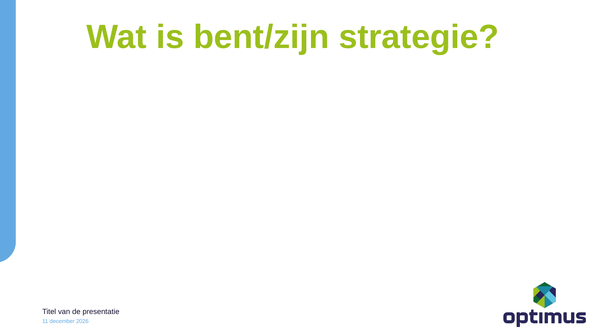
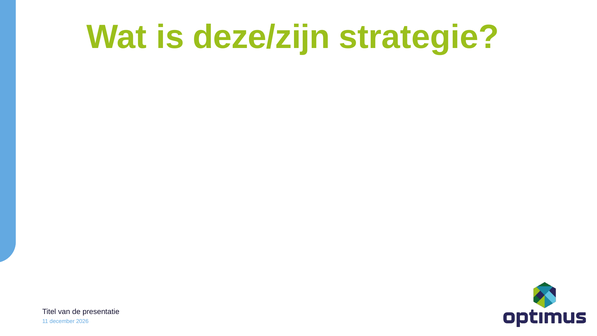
bent/zijn: bent/zijn -> deze/zijn
